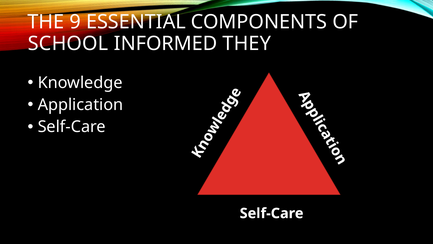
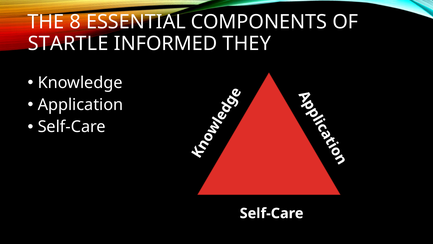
9: 9 -> 8
SCHOOL: SCHOOL -> STARTLE
